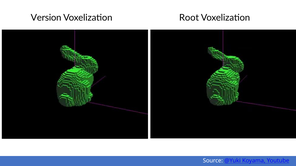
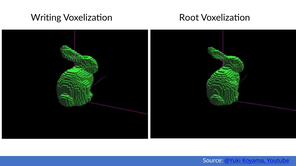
Version: Version -> Writing
